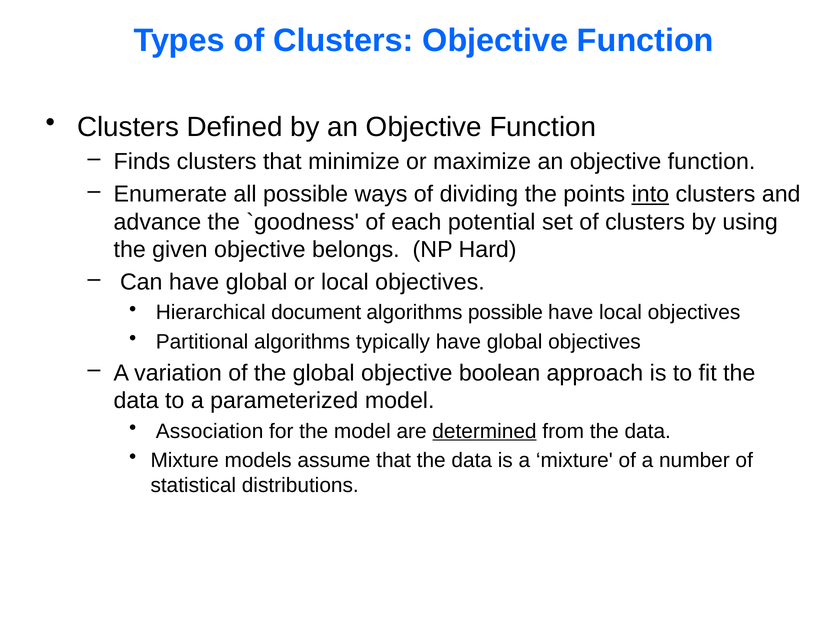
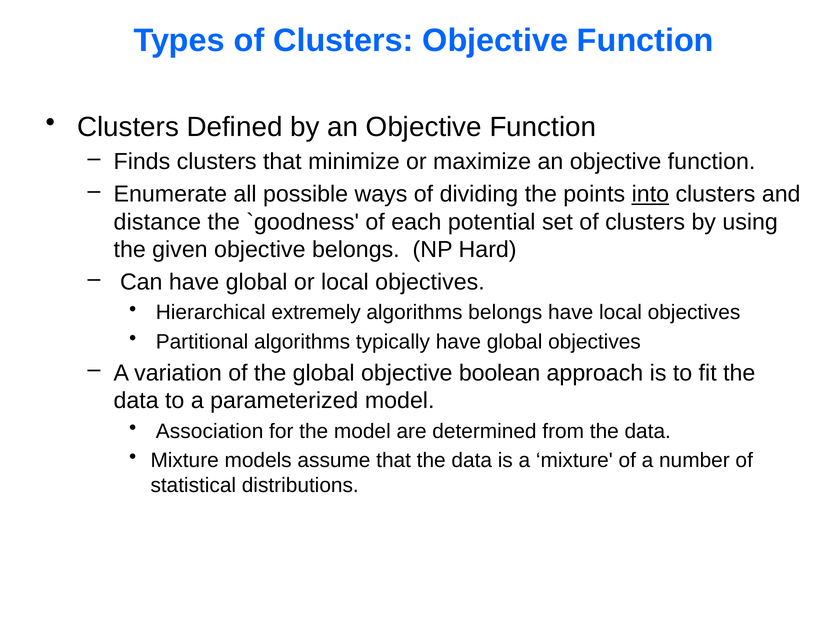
advance: advance -> distance
document: document -> extremely
algorithms possible: possible -> belongs
determined underline: present -> none
